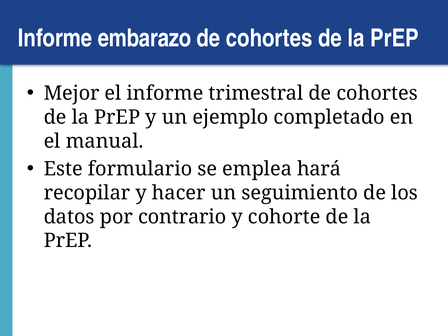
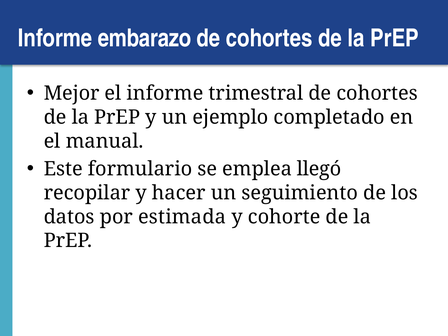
hará: hará -> llegó
contrario: contrario -> estimada
